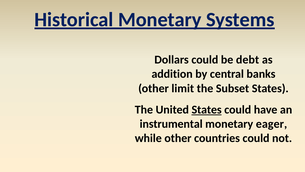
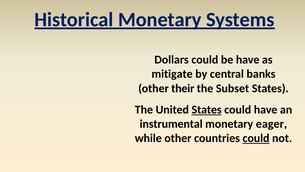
be debt: debt -> have
addition: addition -> mitigate
limit: limit -> their
could at (256, 138) underline: none -> present
